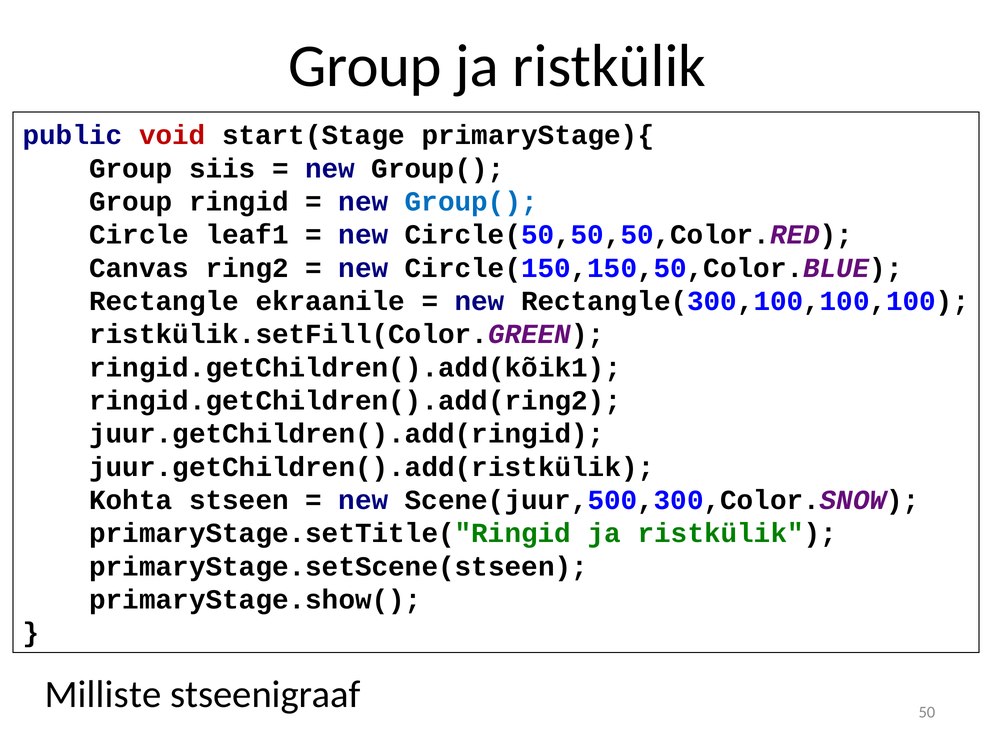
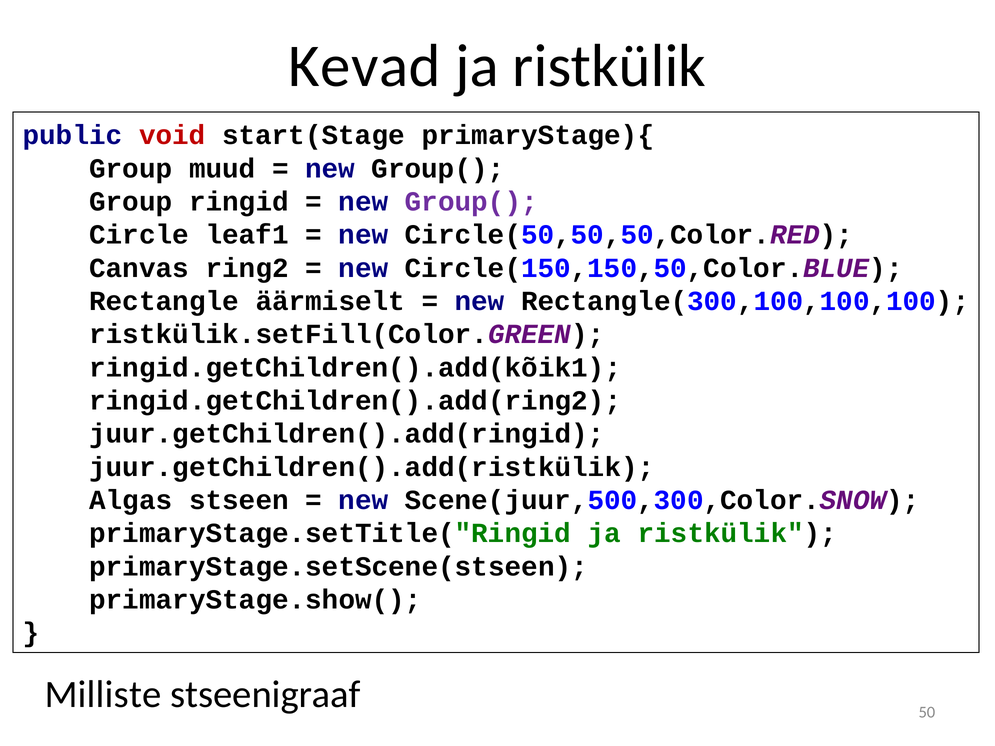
Group at (365, 66): Group -> Kevad
siis: siis -> muud
Group( at (471, 202) colour: blue -> purple
ekraanile: ekraanile -> äärmiselt
Kohta: Kohta -> Algas
